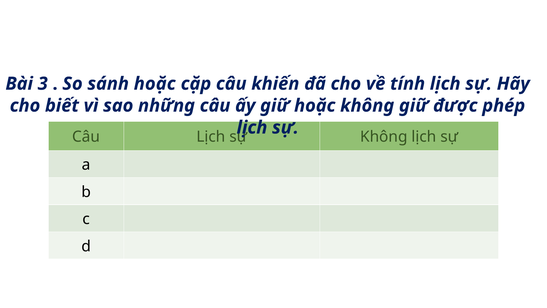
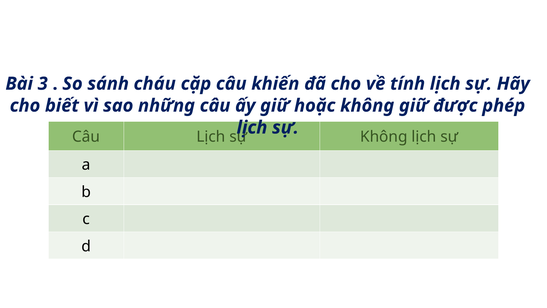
sánh hoặc: hoặc -> cháu
